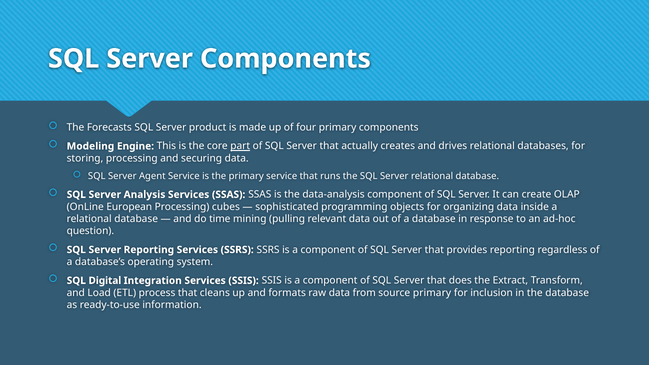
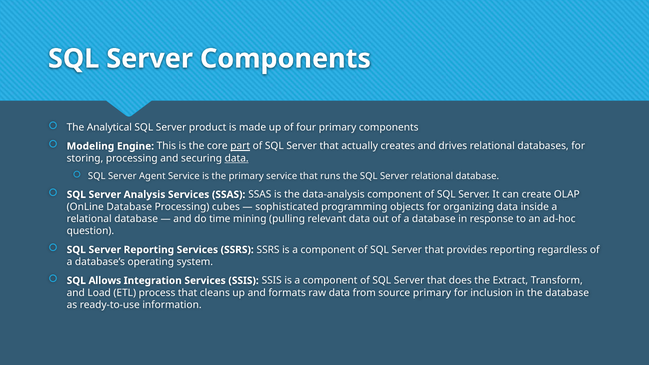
Forecasts: Forecasts -> Analytical
data at (237, 158) underline: none -> present
OnLine European: European -> Database
Digital: Digital -> Allows
